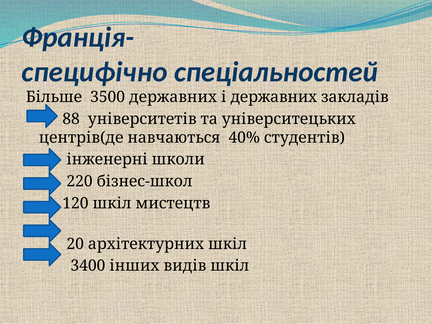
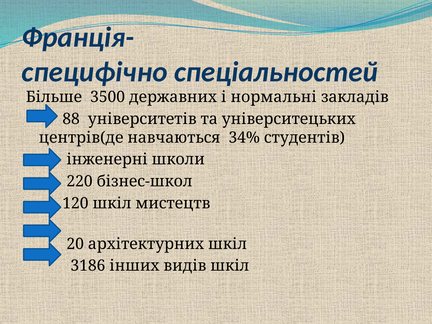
і державних: державних -> нормальні
40%: 40% -> 34%
3400: 3400 -> 3186
